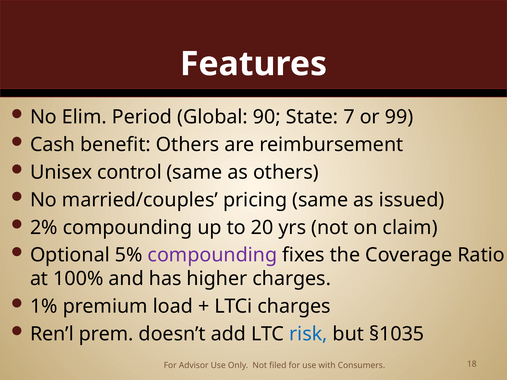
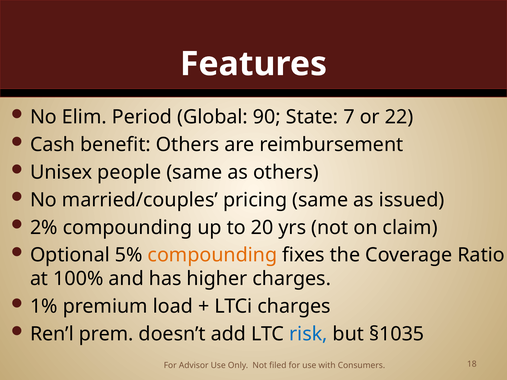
99: 99 -> 22
control: control -> people
compounding at (212, 255) colour: purple -> orange
